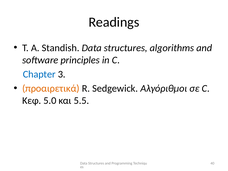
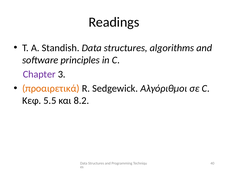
Chapter colour: blue -> purple
5.0: 5.0 -> 5.5
5.5: 5.5 -> 8.2
